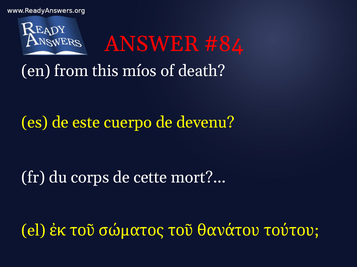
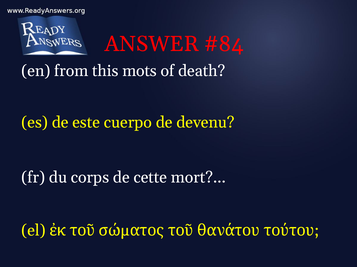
míos: míos -> mots
